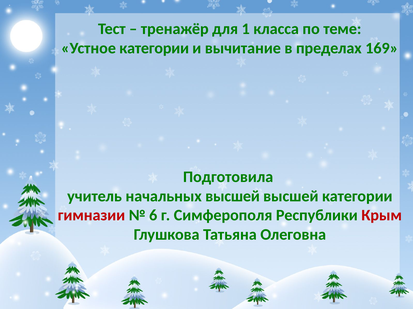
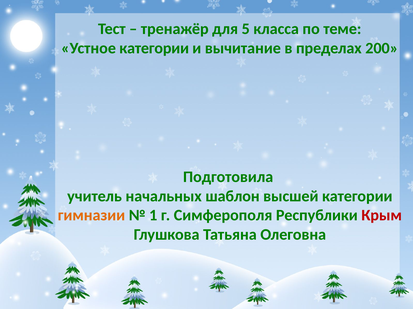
1: 1 -> 5
169: 169 -> 200
начальных высшей: высшей -> шаблон
гимназии colour: red -> orange
6: 6 -> 1
